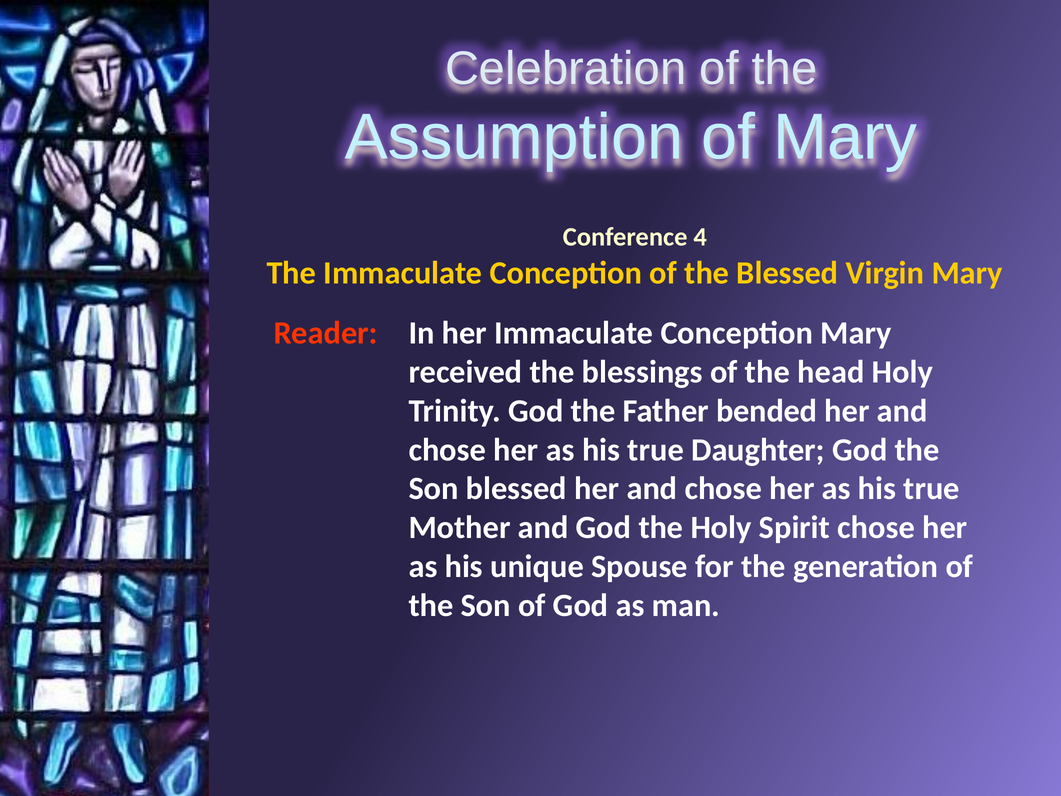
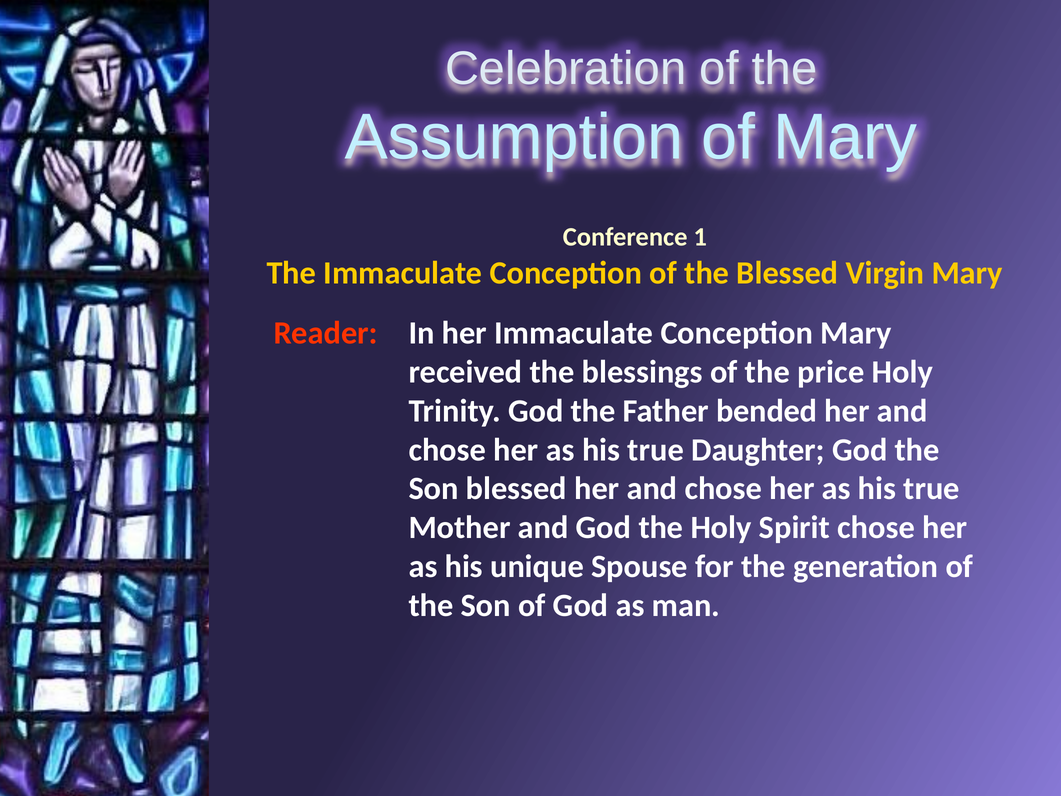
4: 4 -> 1
head: head -> price
